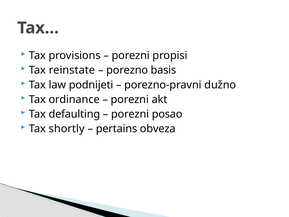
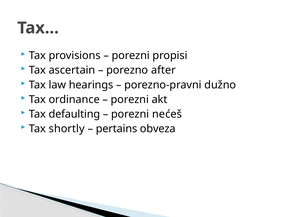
reinstate: reinstate -> ascertain
basis: basis -> after
podnijeti: podnijeti -> hearings
posao: posao -> nećeš
